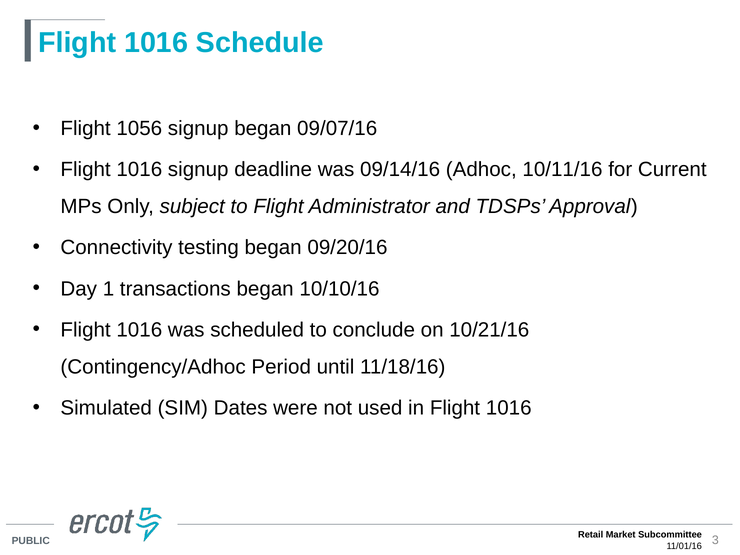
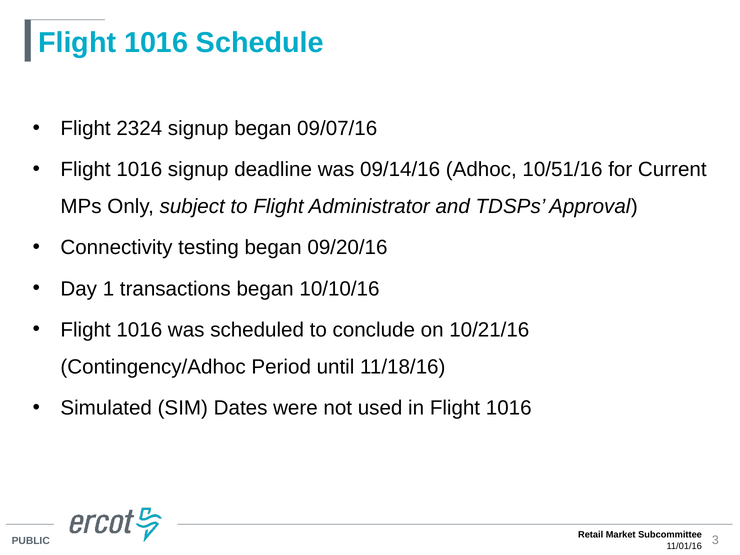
1056: 1056 -> 2324
10/11/16: 10/11/16 -> 10/51/16
